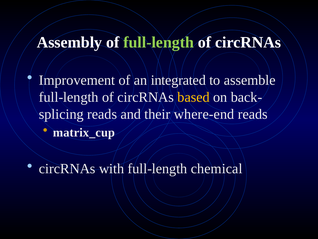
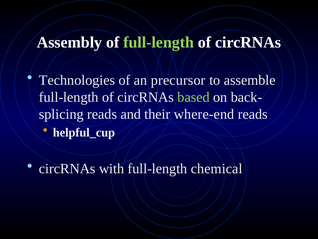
Improvement: Improvement -> Technologies
integrated: integrated -> precursor
based colour: yellow -> light green
matrix_cup: matrix_cup -> helpful_cup
